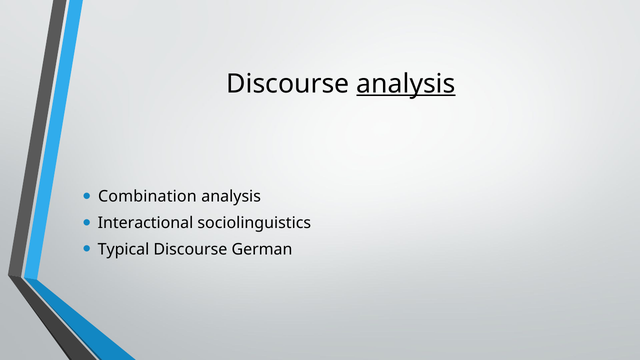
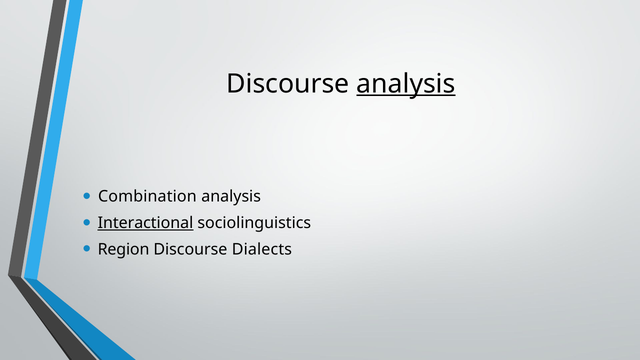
Interactional underline: none -> present
Typical: Typical -> Region
German: German -> Dialects
